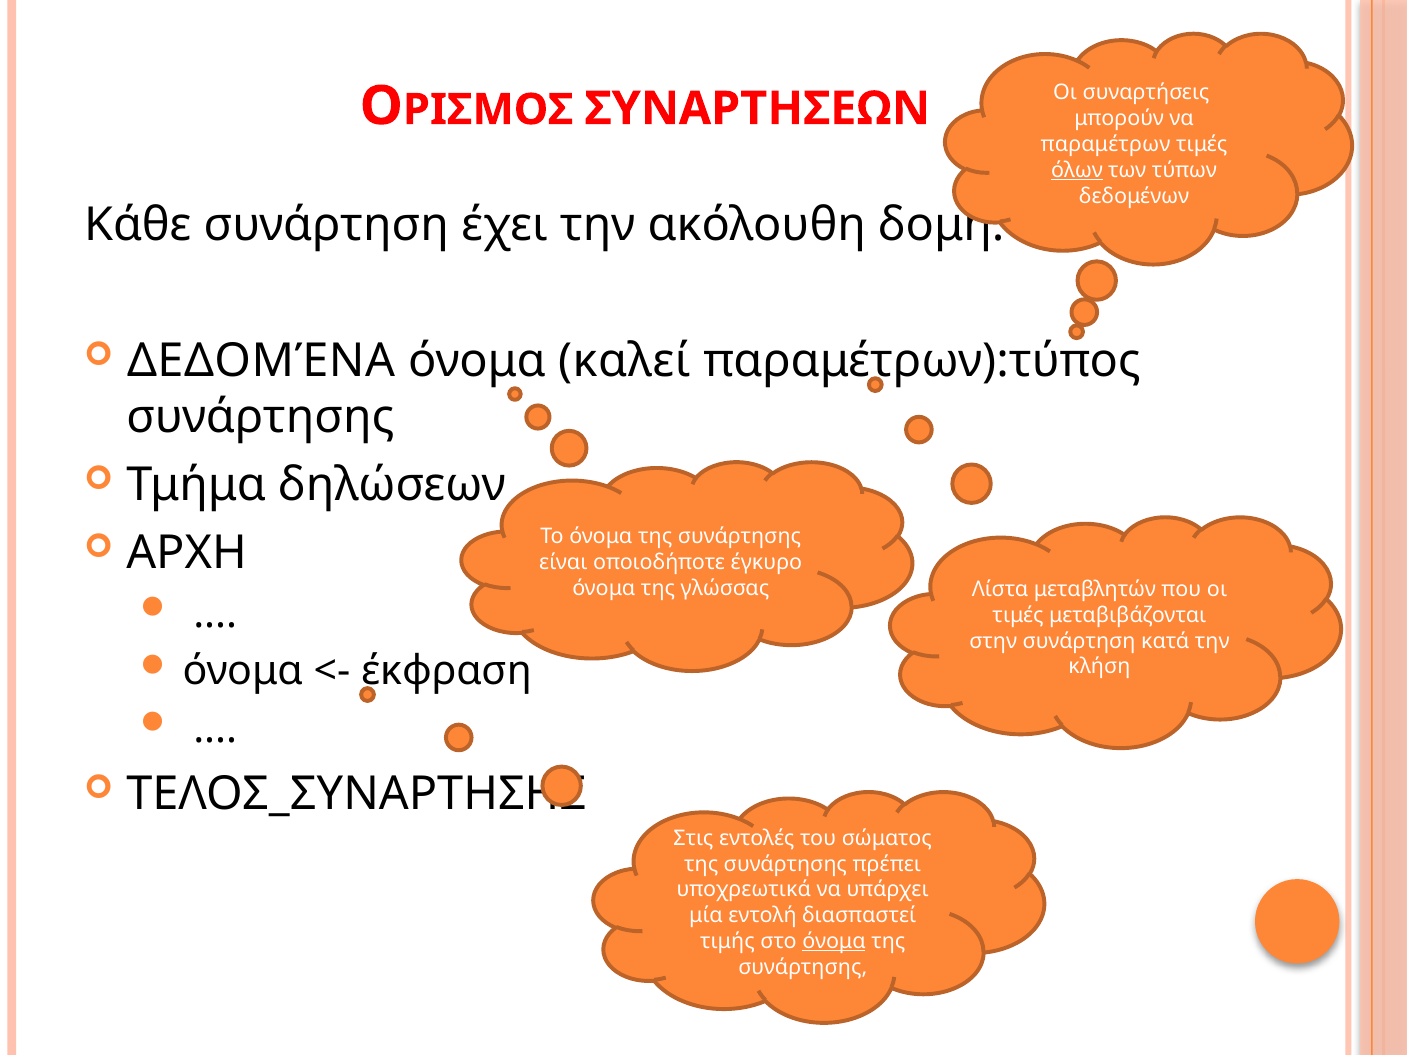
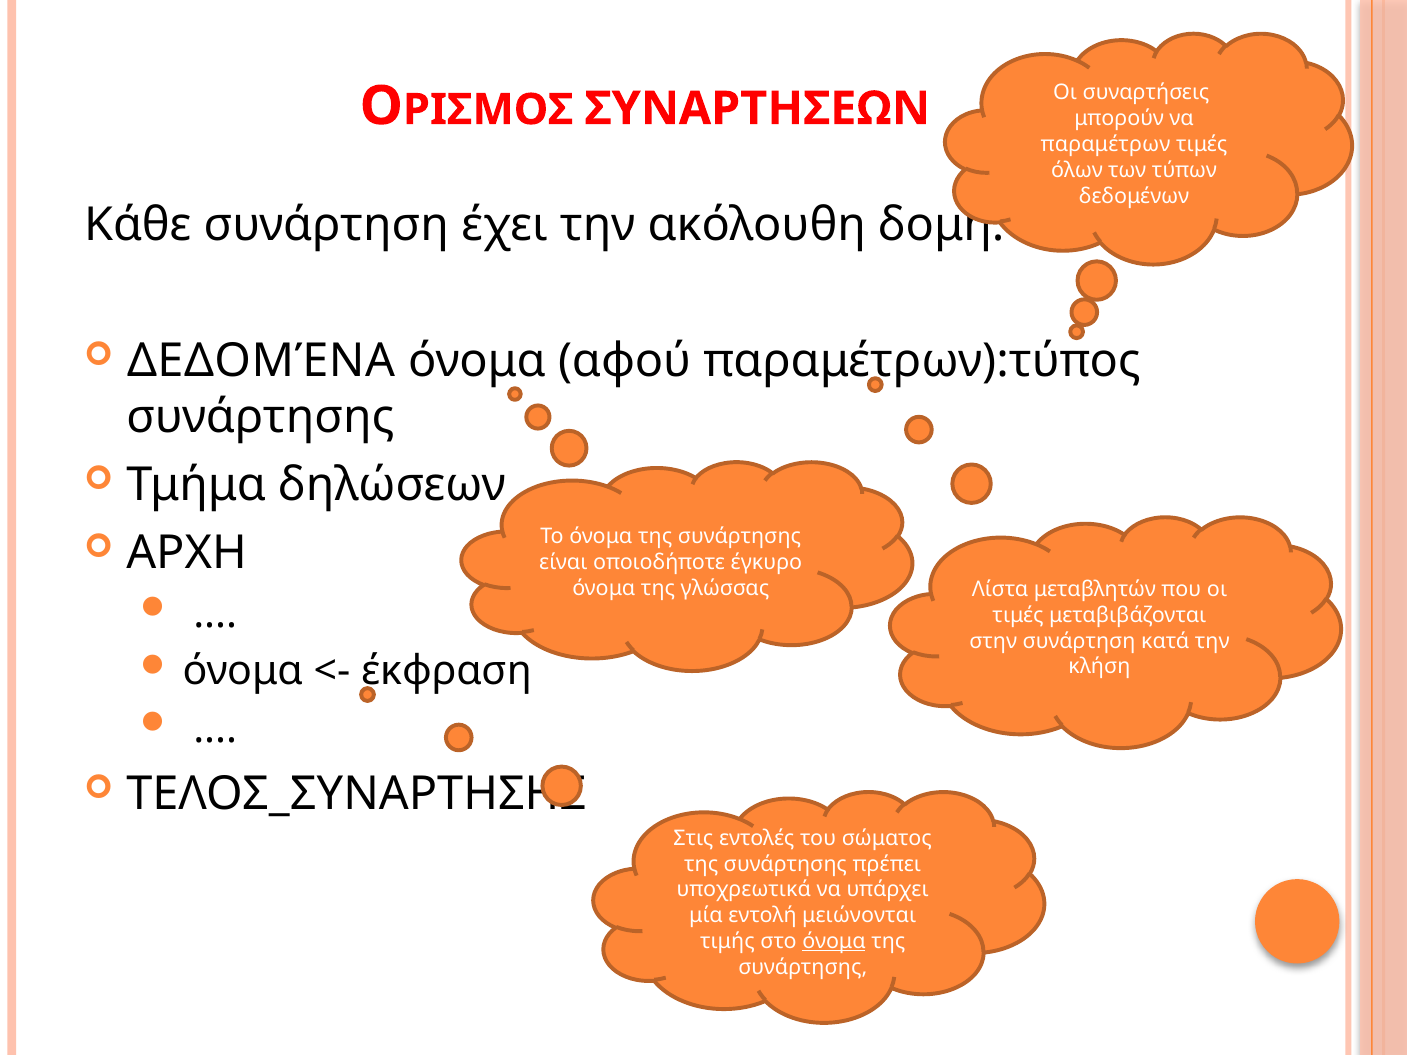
όλων underline: present -> none
καλεί: καλεί -> αφού
διασπαστεί: διασπαστεί -> μειώνονται
